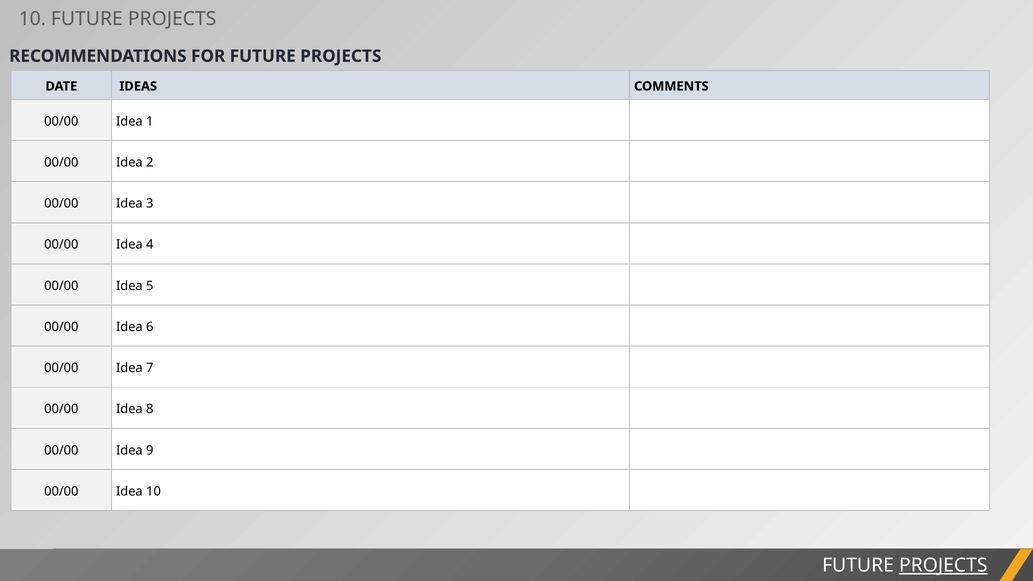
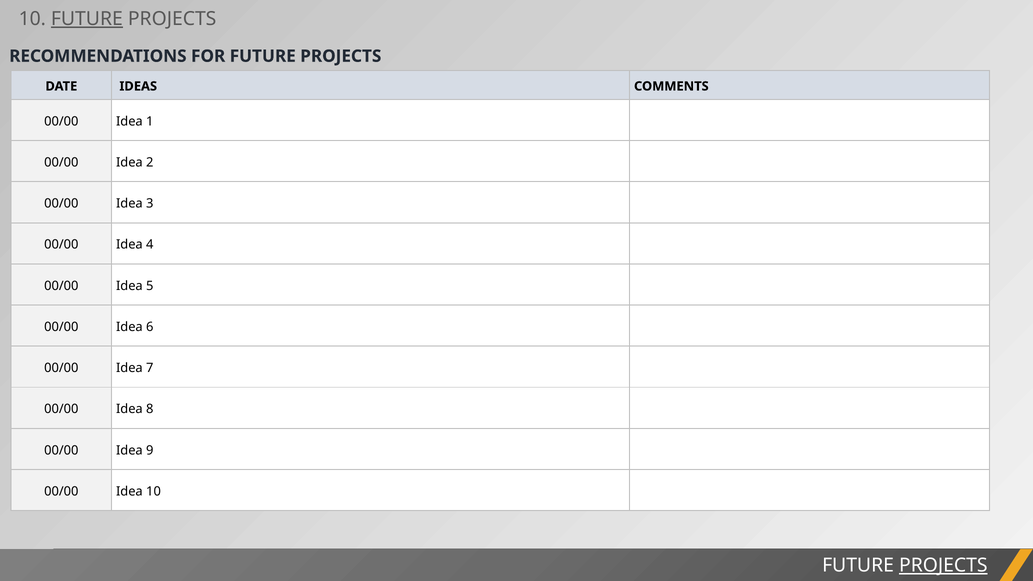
FUTURE at (87, 19) underline: none -> present
